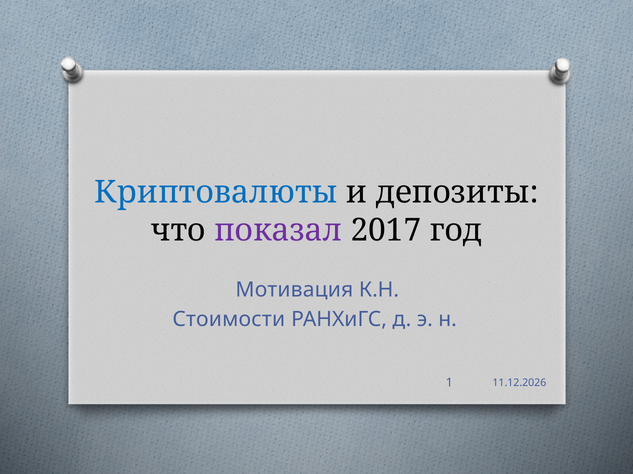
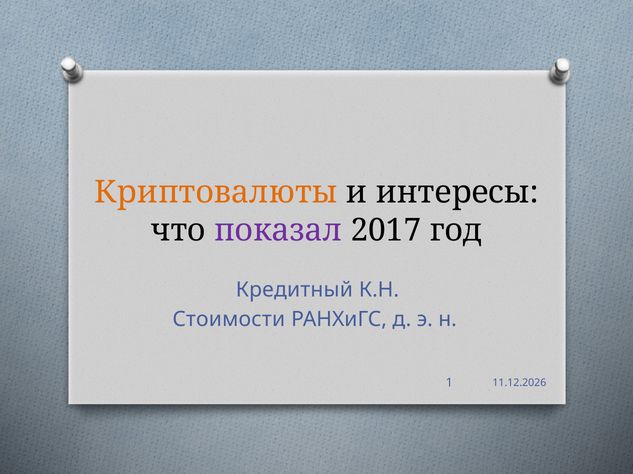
Криптовалюты colour: blue -> orange
депозиты: депозиты -> интересы
Мотивация: Мотивация -> Кредитный
